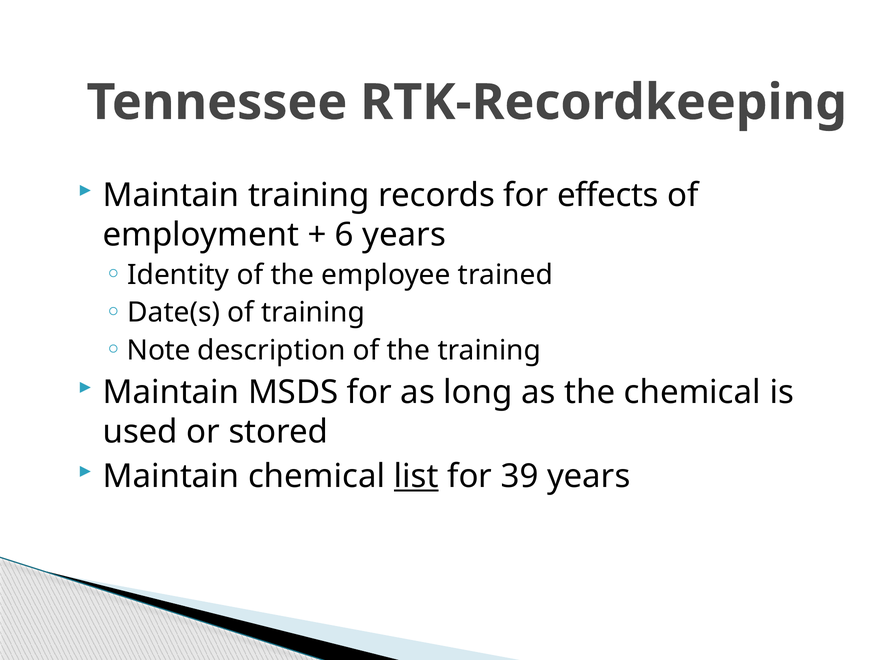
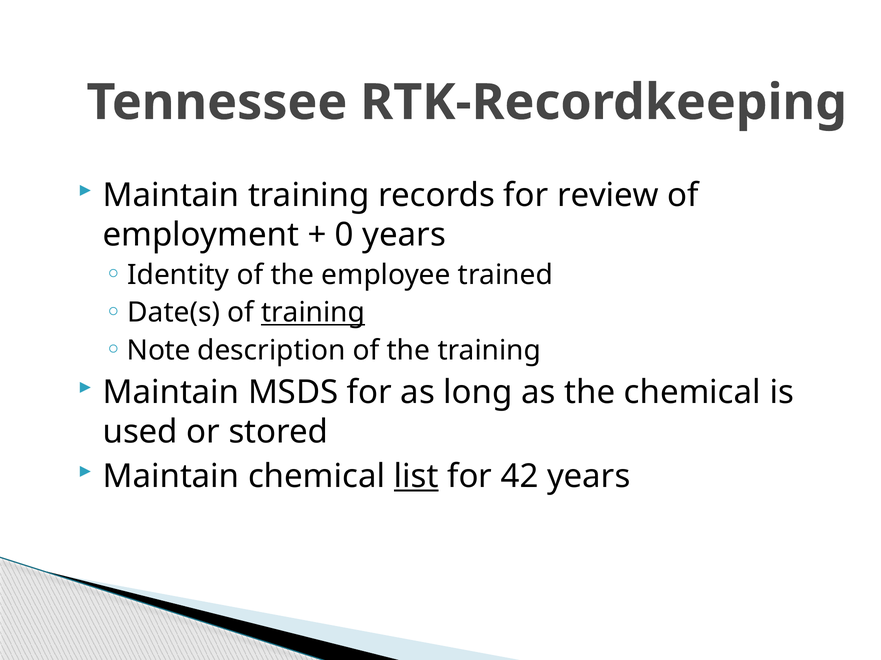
effects: effects -> review
6: 6 -> 0
training at (313, 313) underline: none -> present
39: 39 -> 42
